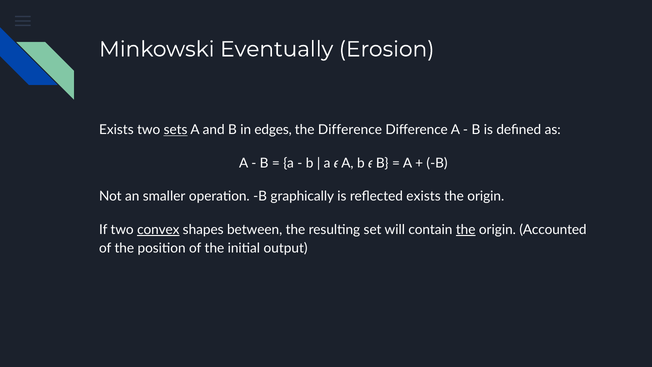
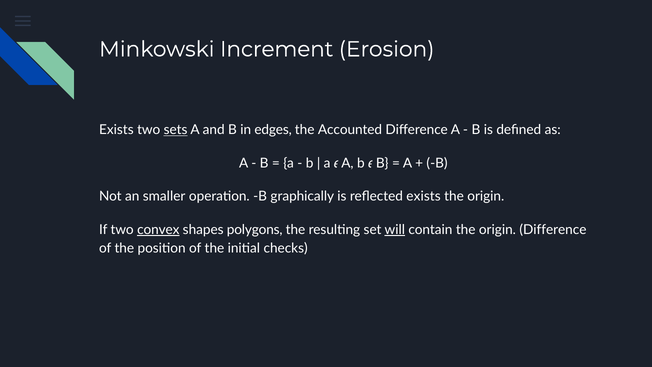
Eventually: Eventually -> Increment
the Difference: Difference -> Accounted
between: between -> polygons
will underline: none -> present
the at (466, 229) underline: present -> none
origin Accounted: Accounted -> Difference
output: output -> checks
